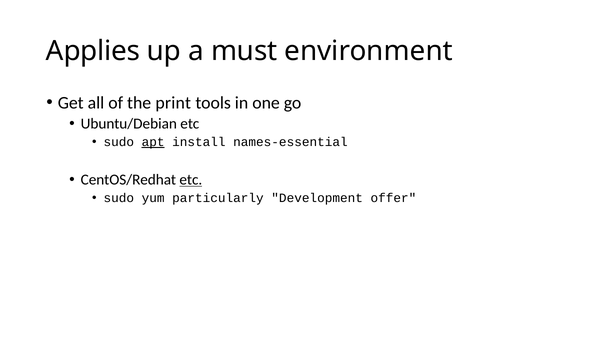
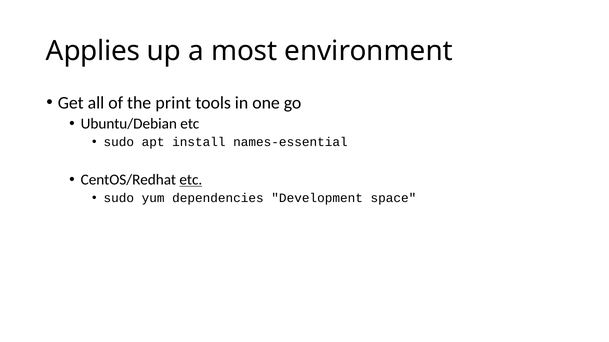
must: must -> most
apt underline: present -> none
particularly: particularly -> dependencies
offer: offer -> space
